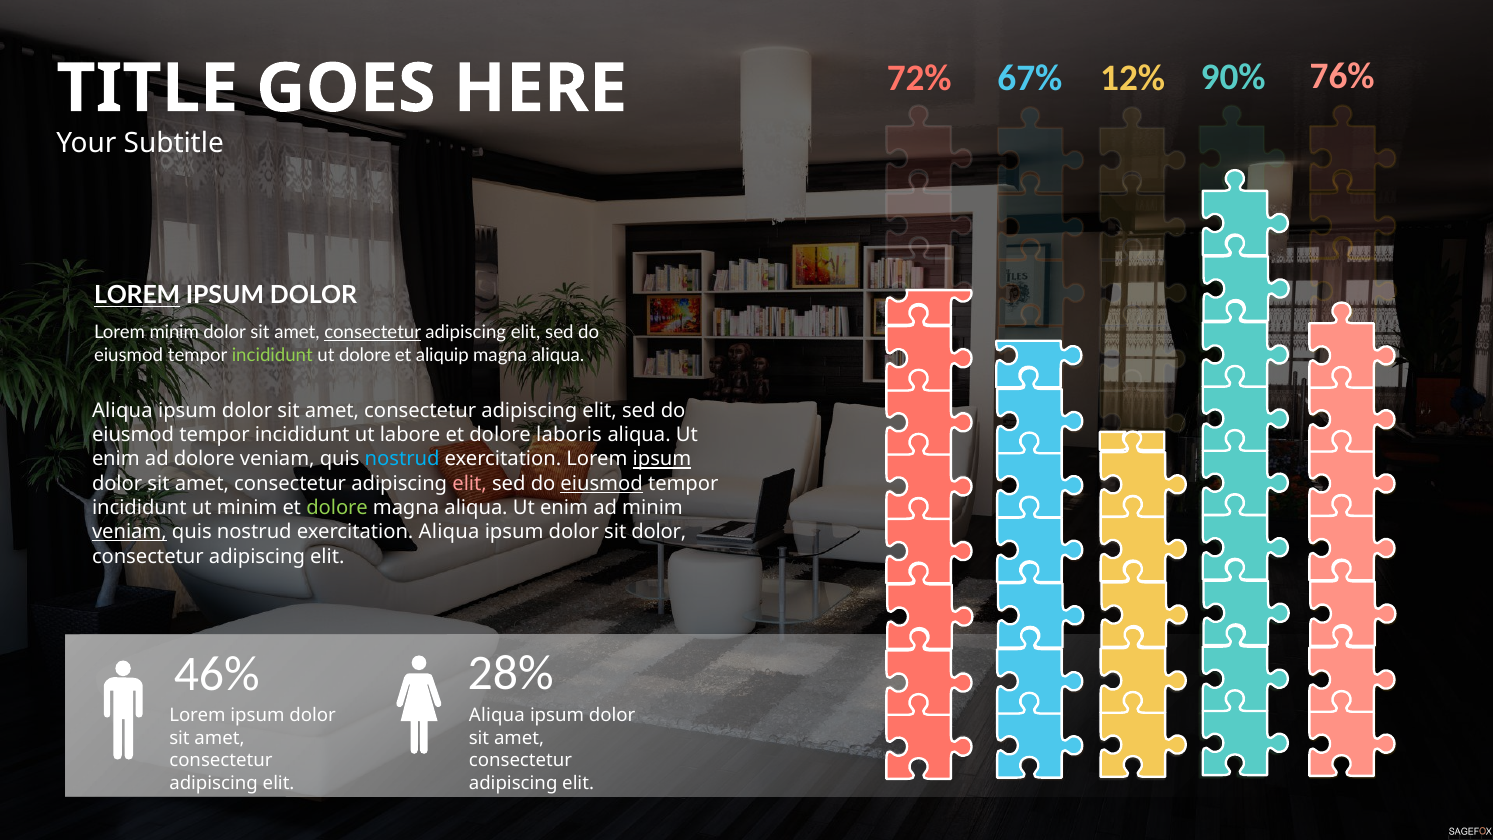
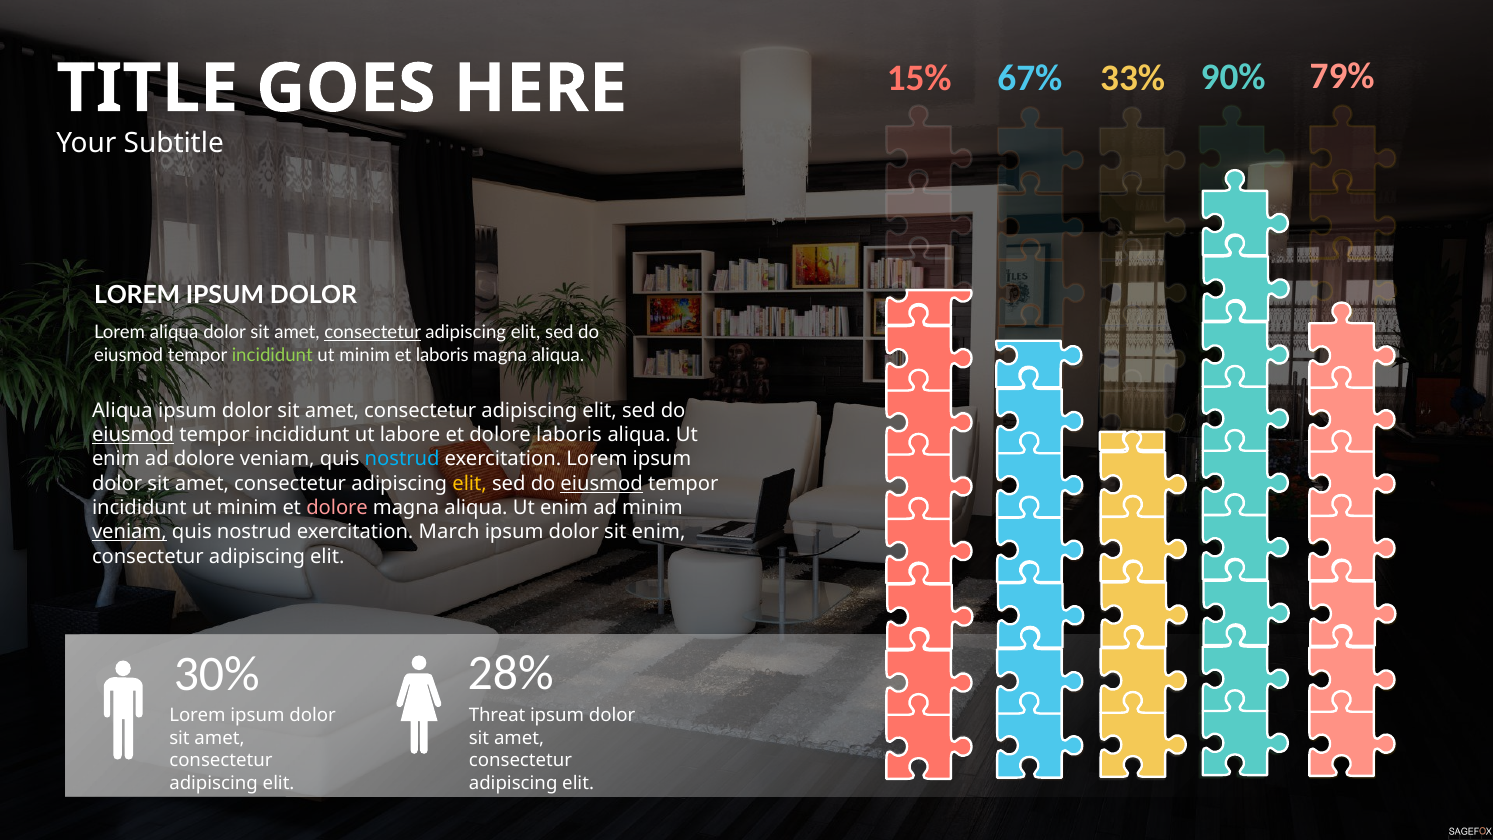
76%: 76% -> 79%
72%: 72% -> 15%
12%: 12% -> 33%
LOREM at (137, 296) underline: present -> none
Lorem minim: minim -> aliqua
dolore at (365, 355): dolore -> minim
et aliquip: aliquip -> laboris
eiusmod at (133, 435) underline: none -> present
ipsum at (662, 459) underline: present -> none
elit at (470, 483) colour: pink -> yellow
dolore at (337, 508) colour: light green -> pink
exercitation Aliqua: Aliqua -> March
sit dolor: dolor -> enim
46%: 46% -> 30%
Aliqua at (497, 716): Aliqua -> Threat
